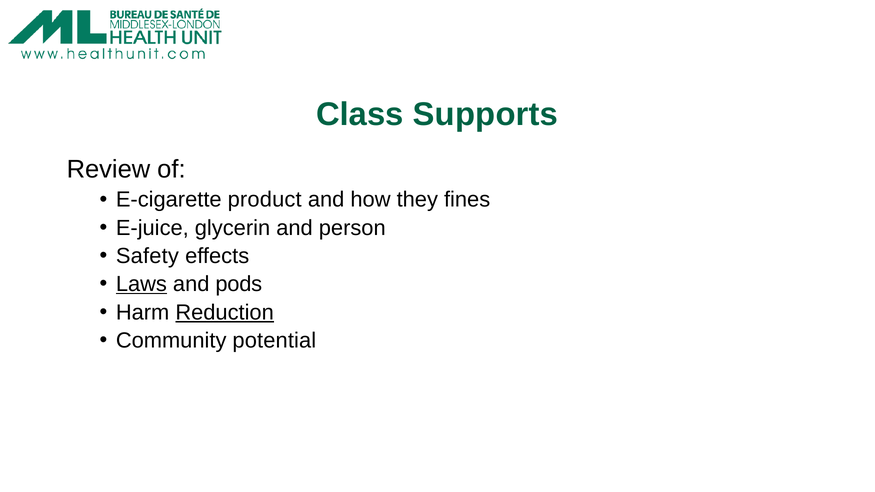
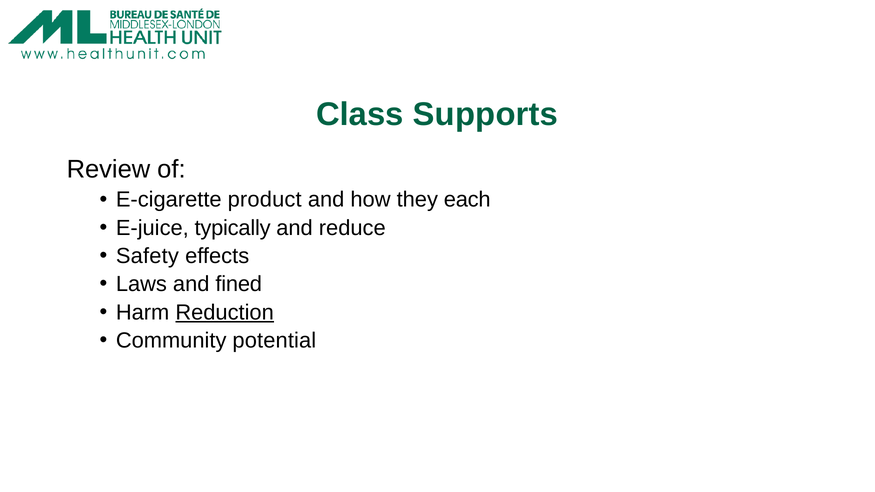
fines: fines -> each
glycerin: glycerin -> typically
person: person -> reduce
Laws underline: present -> none
pods: pods -> fined
